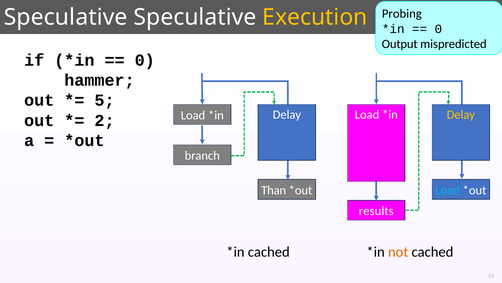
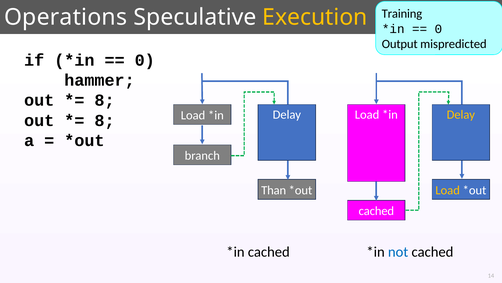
Probing: Probing -> Training
Speculative at (66, 17): Speculative -> Operations
5 at (105, 100): 5 -> 8
2 at (105, 120): 2 -> 8
Load at (448, 190) colour: light blue -> yellow
results at (376, 211): results -> cached
not colour: orange -> blue
